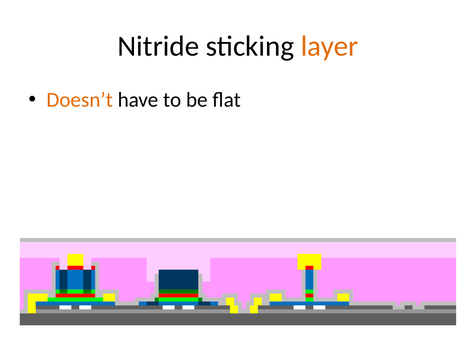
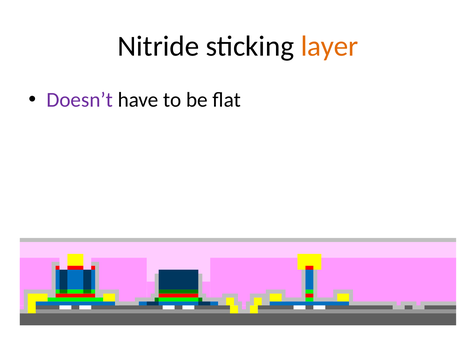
Doesn’t colour: orange -> purple
